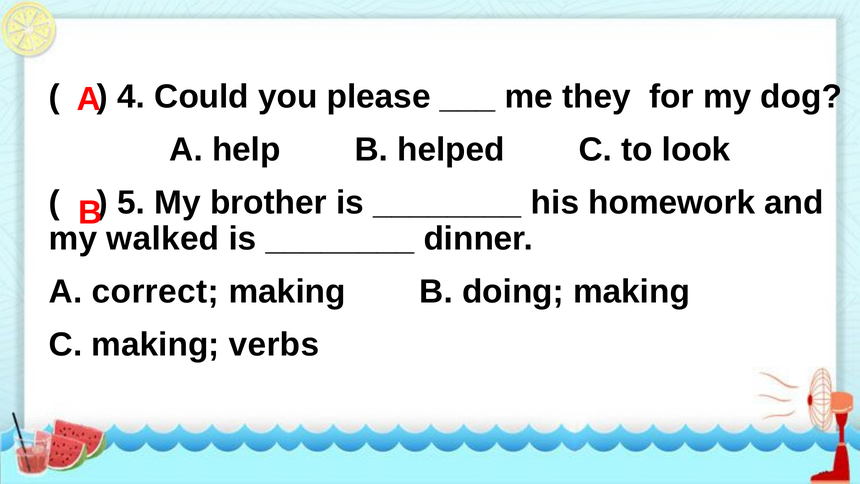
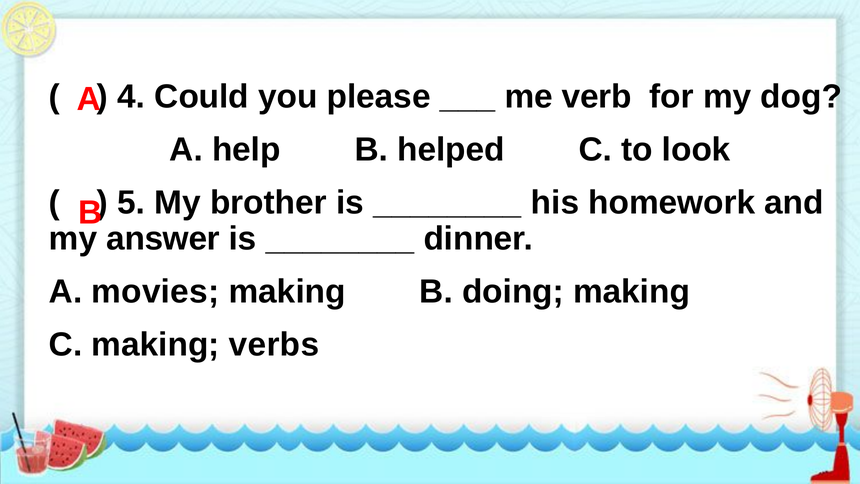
they: they -> verb
walked: walked -> answer
correct: correct -> movies
